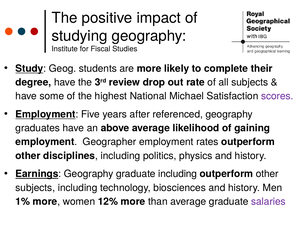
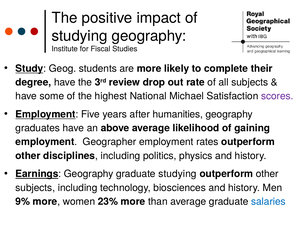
referenced: referenced -> humanities
graduate including: including -> studying
1%: 1% -> 9%
12%: 12% -> 23%
salaries colour: purple -> blue
